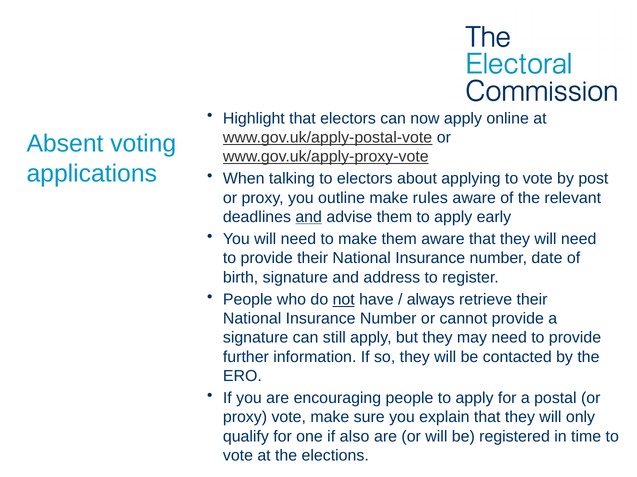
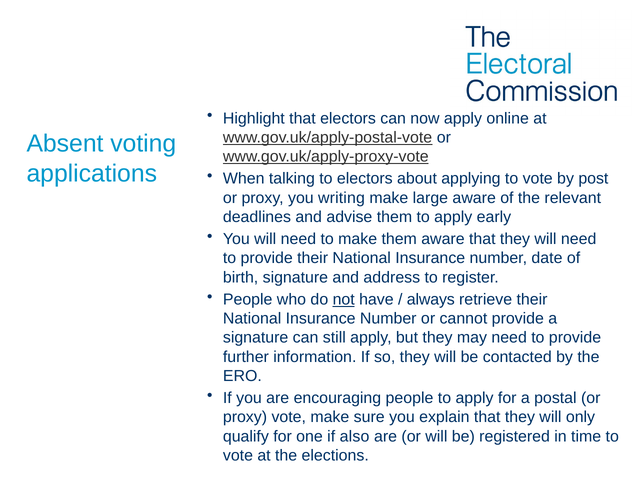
outline: outline -> writing
rules: rules -> large
and at (309, 217) underline: present -> none
